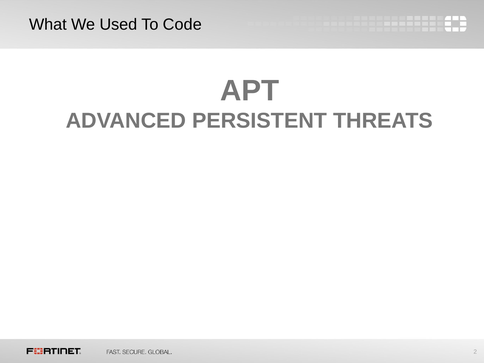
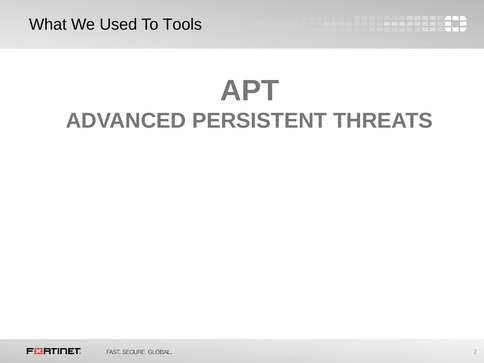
Code: Code -> Tools
